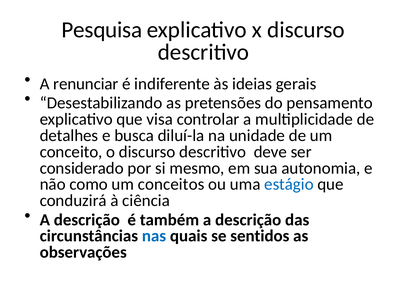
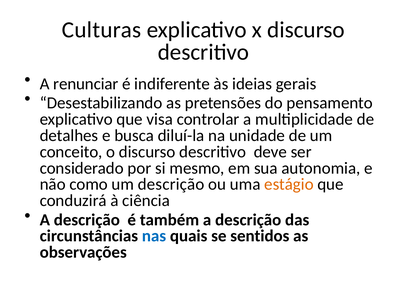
Pesquisa: Pesquisa -> Culturas
um conceitos: conceitos -> descrição
estágio colour: blue -> orange
